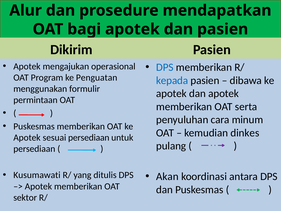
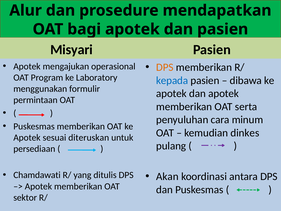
Dikirim: Dikirim -> Misyari
DPS at (165, 67) colour: blue -> orange
Penguatan: Penguatan -> Laboratory
sesuai persediaan: persediaan -> diteruskan
Kusumawati: Kusumawati -> Chamdawati
